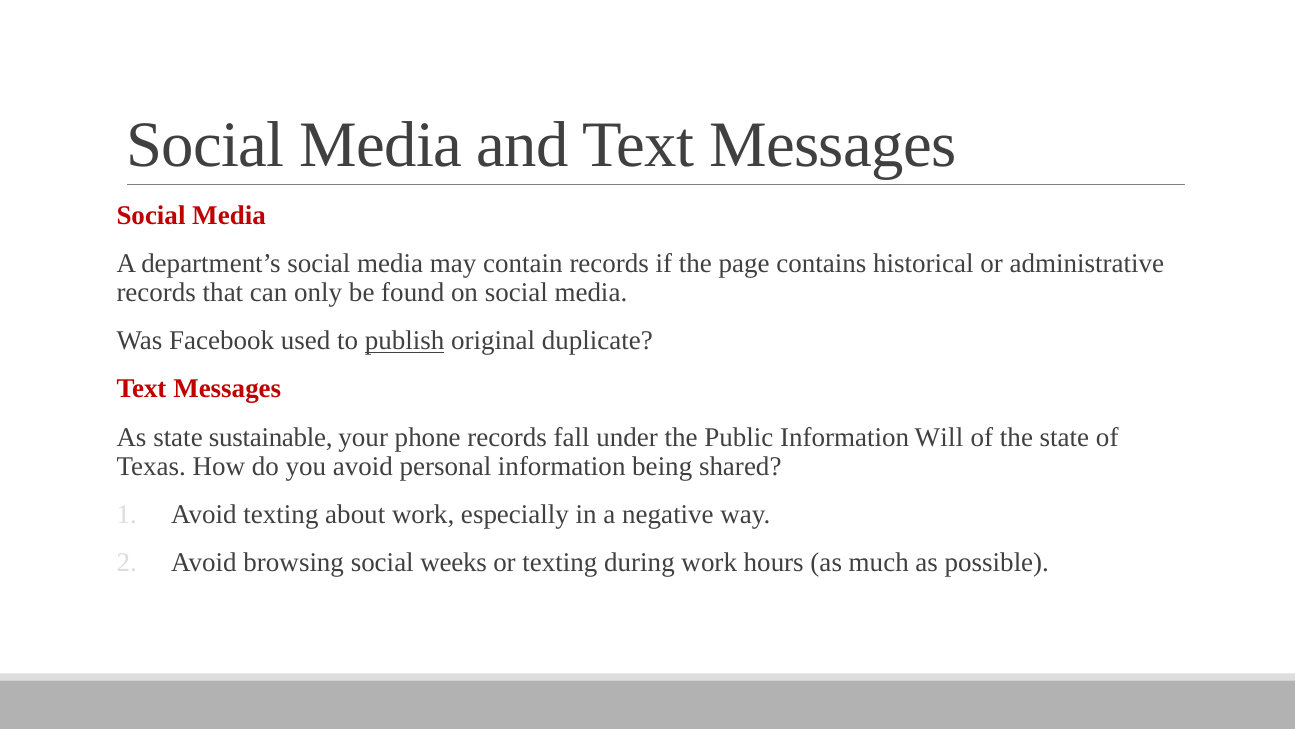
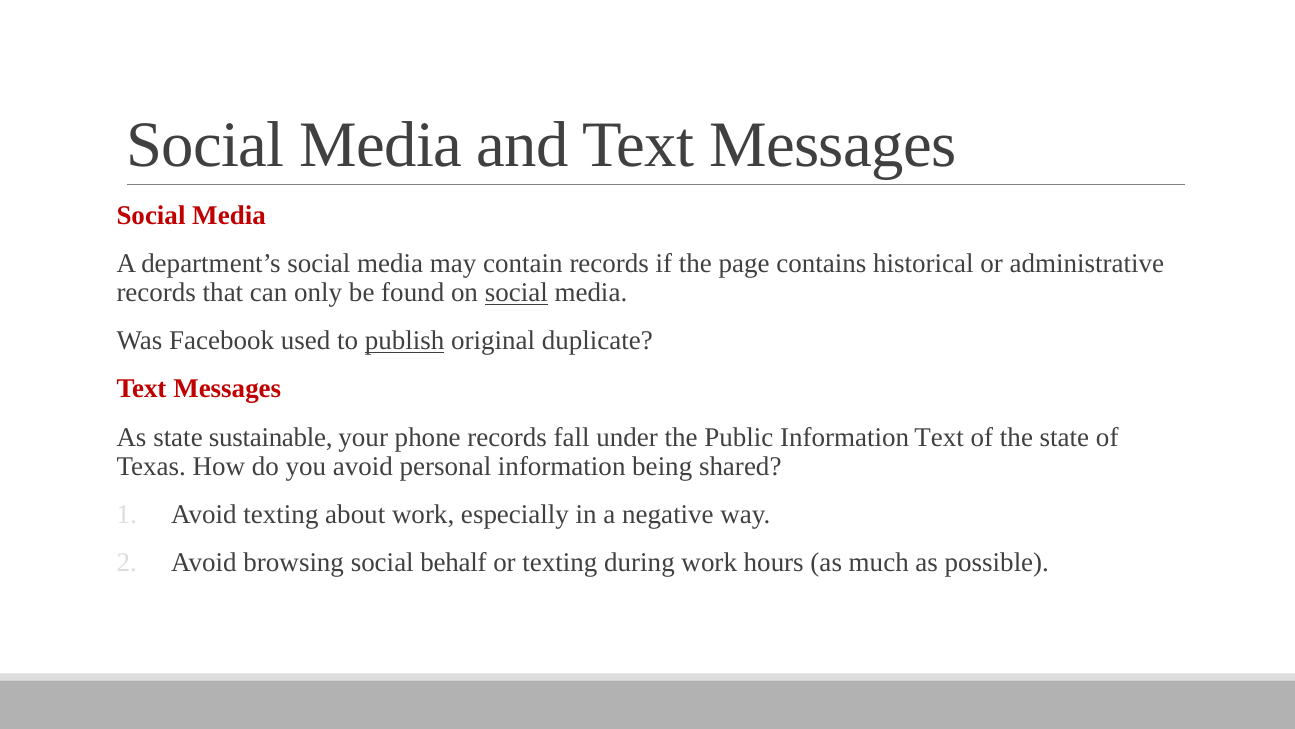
social at (516, 293) underline: none -> present
Information Will: Will -> Text
weeks: weeks -> behalf
